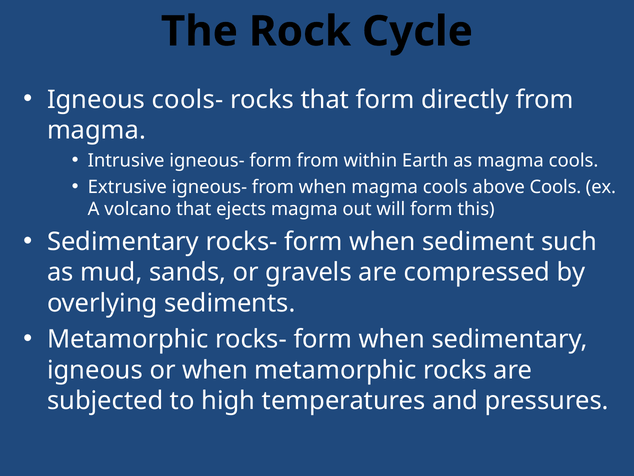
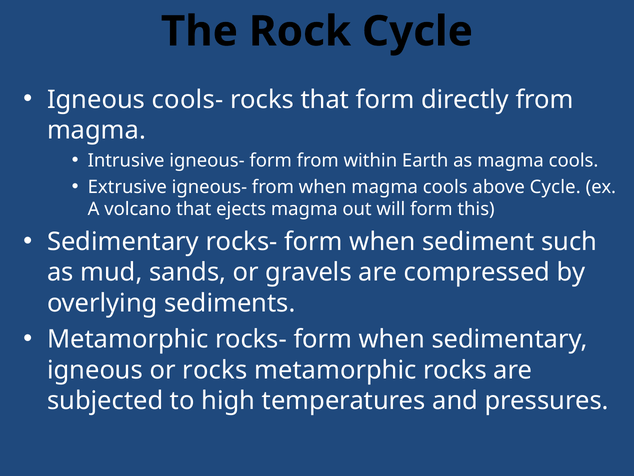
above Cools: Cools -> Cycle
or when: when -> rocks
